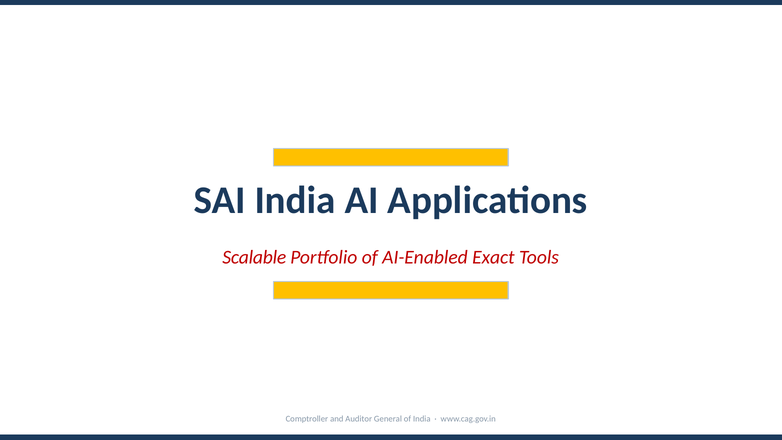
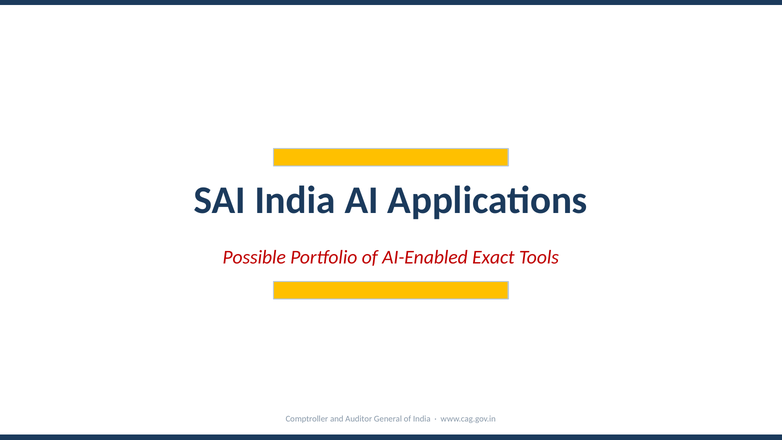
Scalable: Scalable -> Possible
